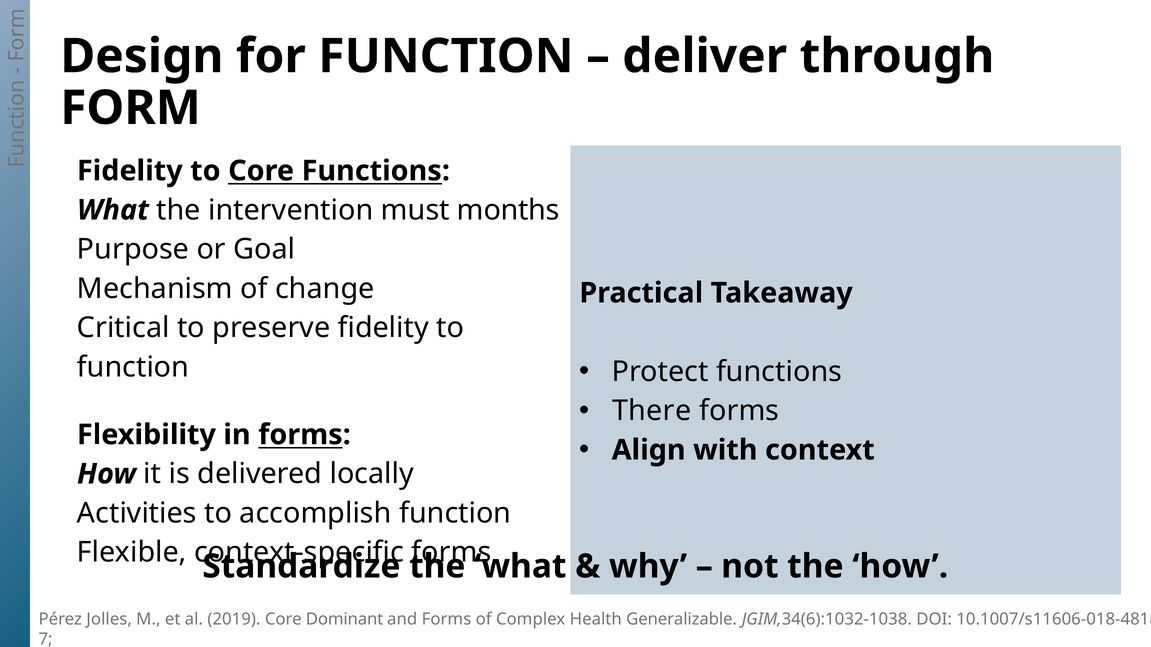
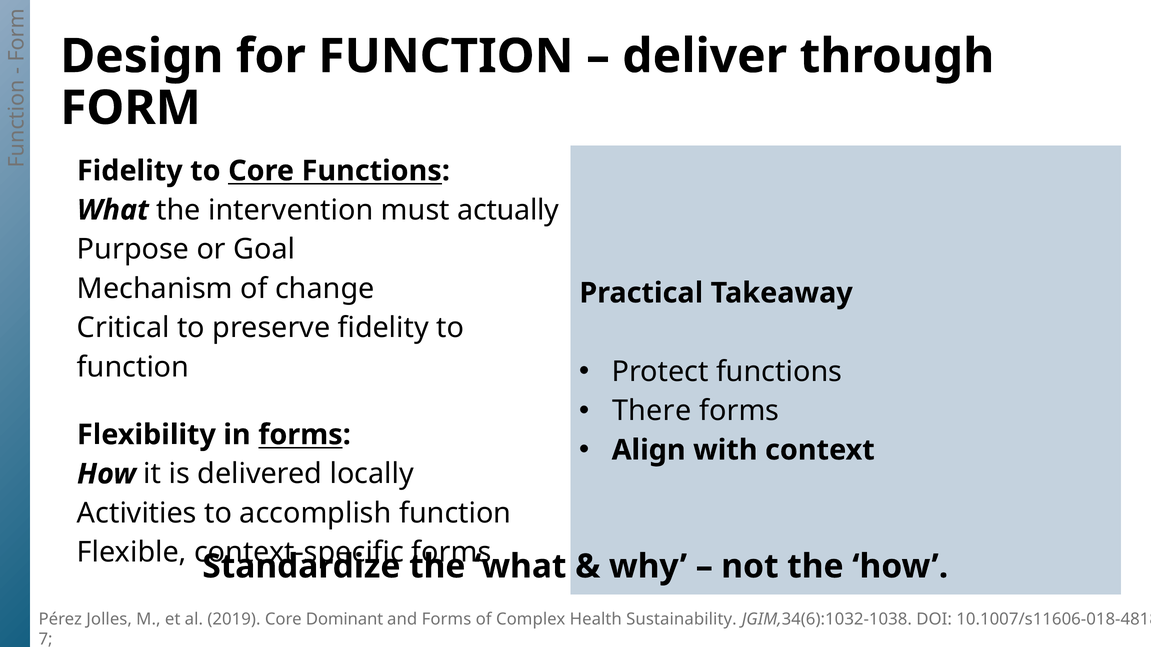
months: months -> actually
Generalizable: Generalizable -> Sustainability
